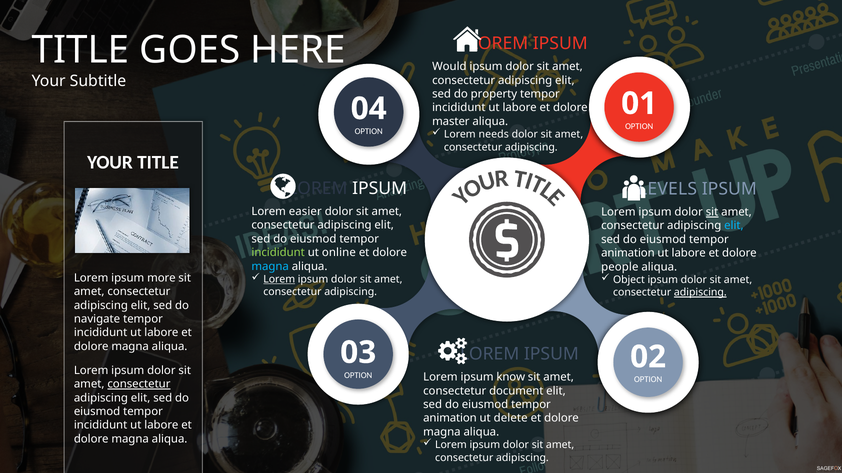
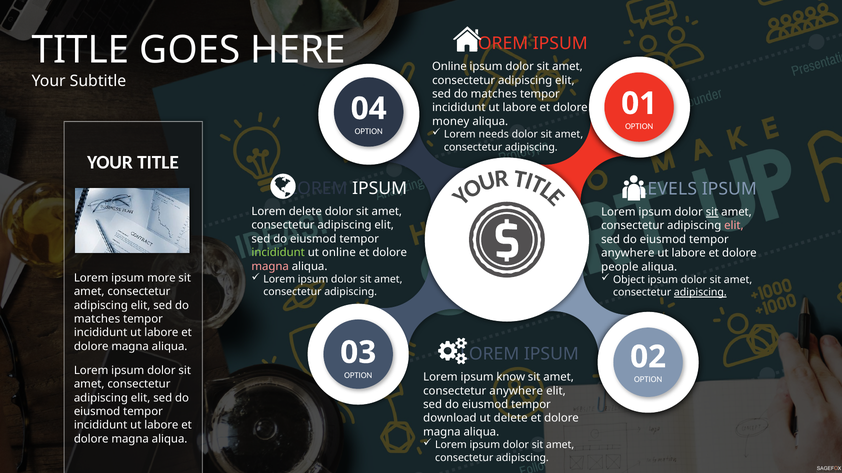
Would at (449, 67): Would -> Online
property at (494, 94): property -> matches
master: master -> money
Lorem easier: easier -> delete
elit at (734, 226) colour: light blue -> pink
animation at (628, 253): animation -> anywhere
magna at (270, 267) colour: light blue -> pink
Lorem at (279, 280) underline: present -> none
navigate at (97, 319): navigate -> matches
consectetur at (139, 385) underline: present -> none
consectetur document: document -> anywhere
animation at (450, 419): animation -> download
